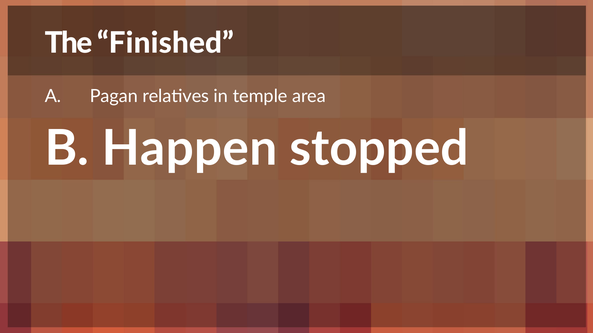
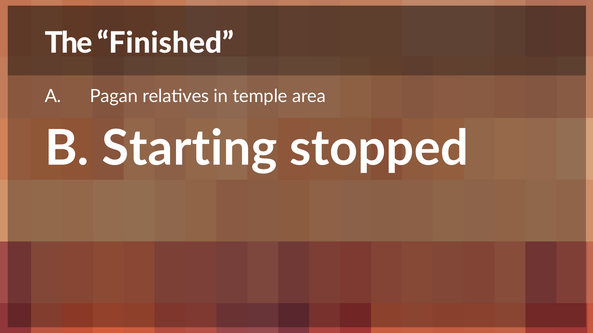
Happen: Happen -> Starting
